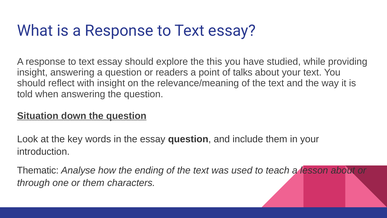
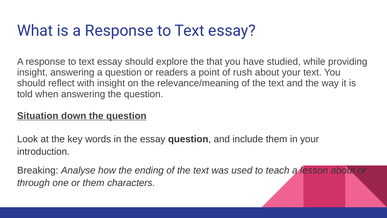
this: this -> that
talks: talks -> rush
Thematic: Thematic -> Breaking
